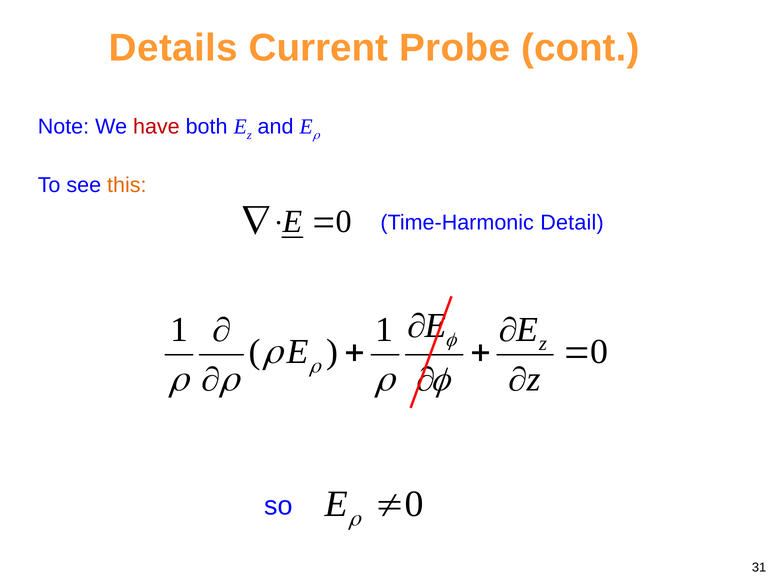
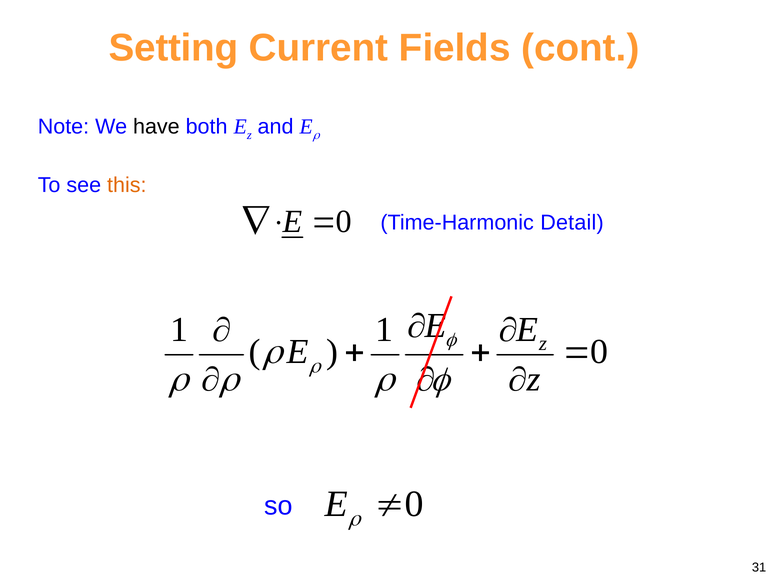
Details: Details -> Setting
Probe: Probe -> Fields
have colour: red -> black
